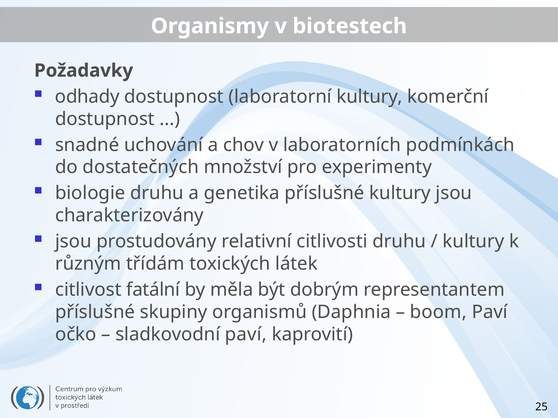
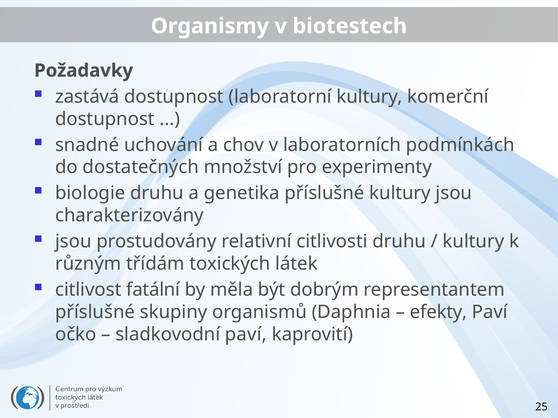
odhady: odhady -> zastává
boom: boom -> efekty
